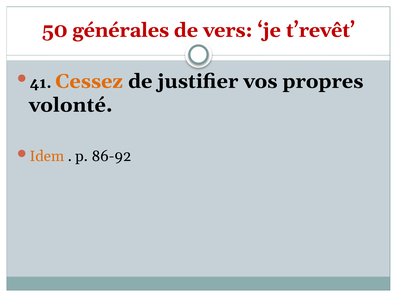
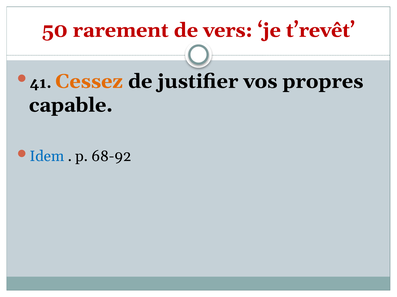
générales: générales -> rarement
volonté: volonté -> capable
Idem colour: orange -> blue
86-92: 86-92 -> 68-92
